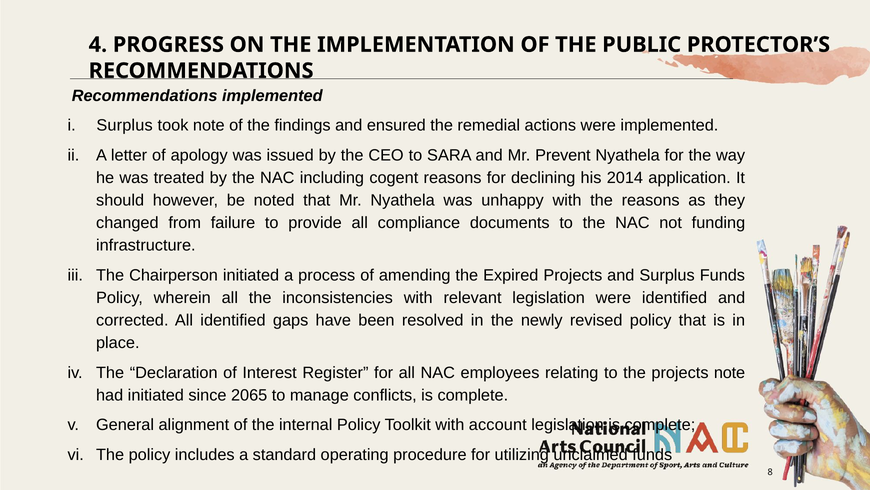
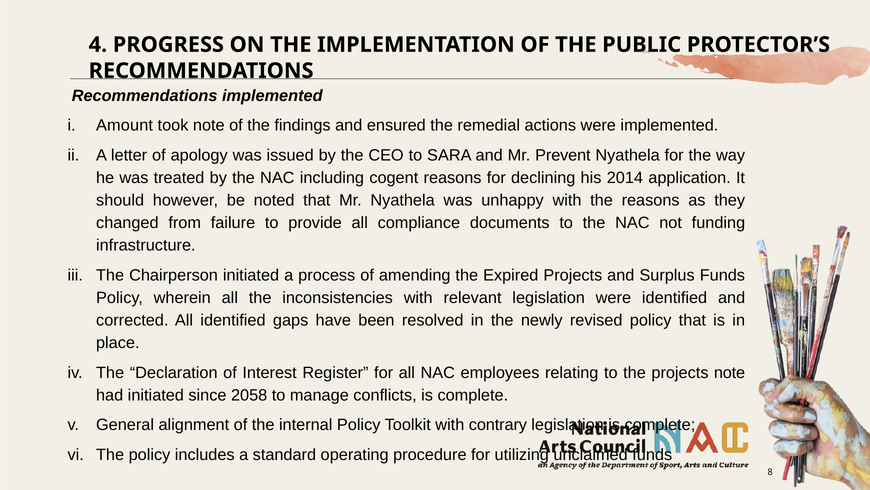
Surplus at (125, 125): Surplus -> Amount
2065: 2065 -> 2058
account: account -> contrary
